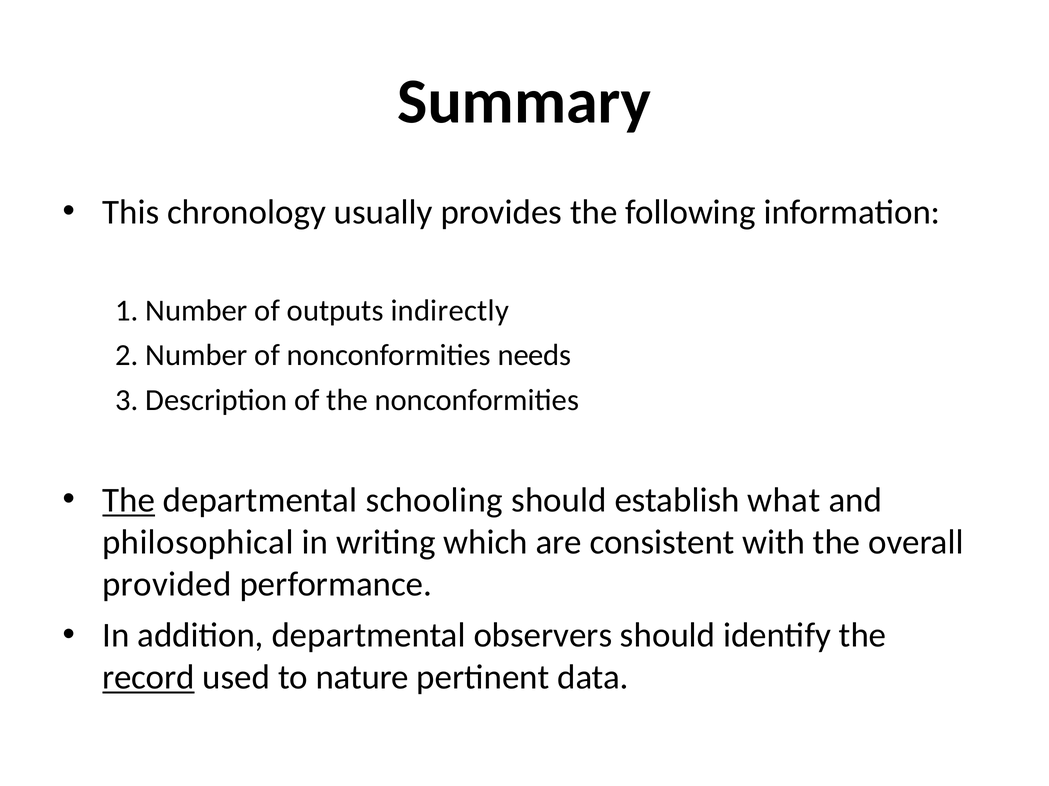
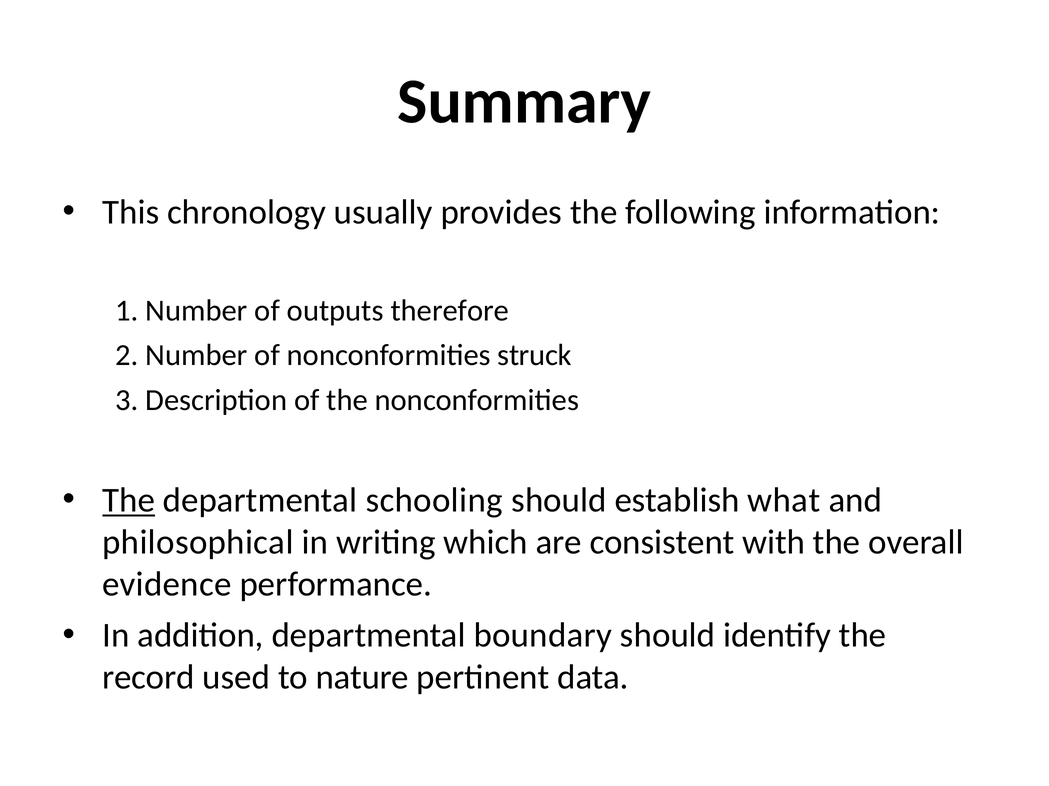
indirectly: indirectly -> therefore
needs: needs -> struck
provided: provided -> evidence
observers: observers -> boundary
record underline: present -> none
